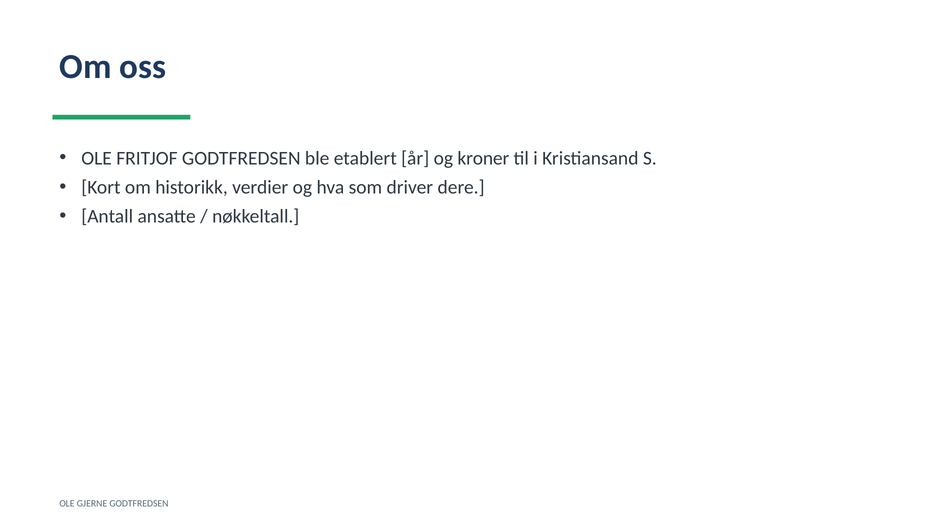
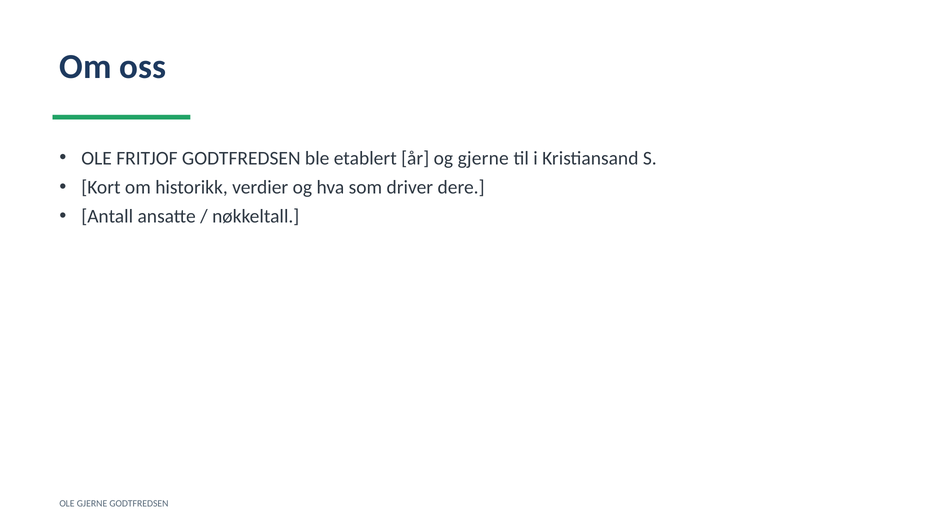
og kroner: kroner -> gjerne
